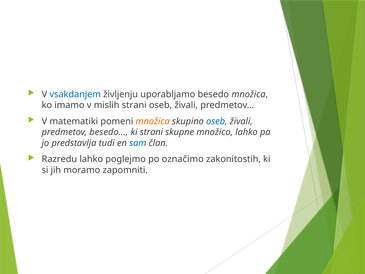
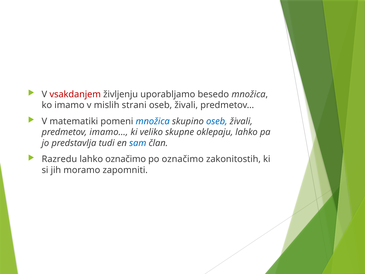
vsakdanjem colour: blue -> red
množica at (153, 121) colour: orange -> blue
besedo…: besedo… -> imamo…
ki strani: strani -> veliko
množico: množico -> oklepaju
lahko poglejmo: poglejmo -> označimo
